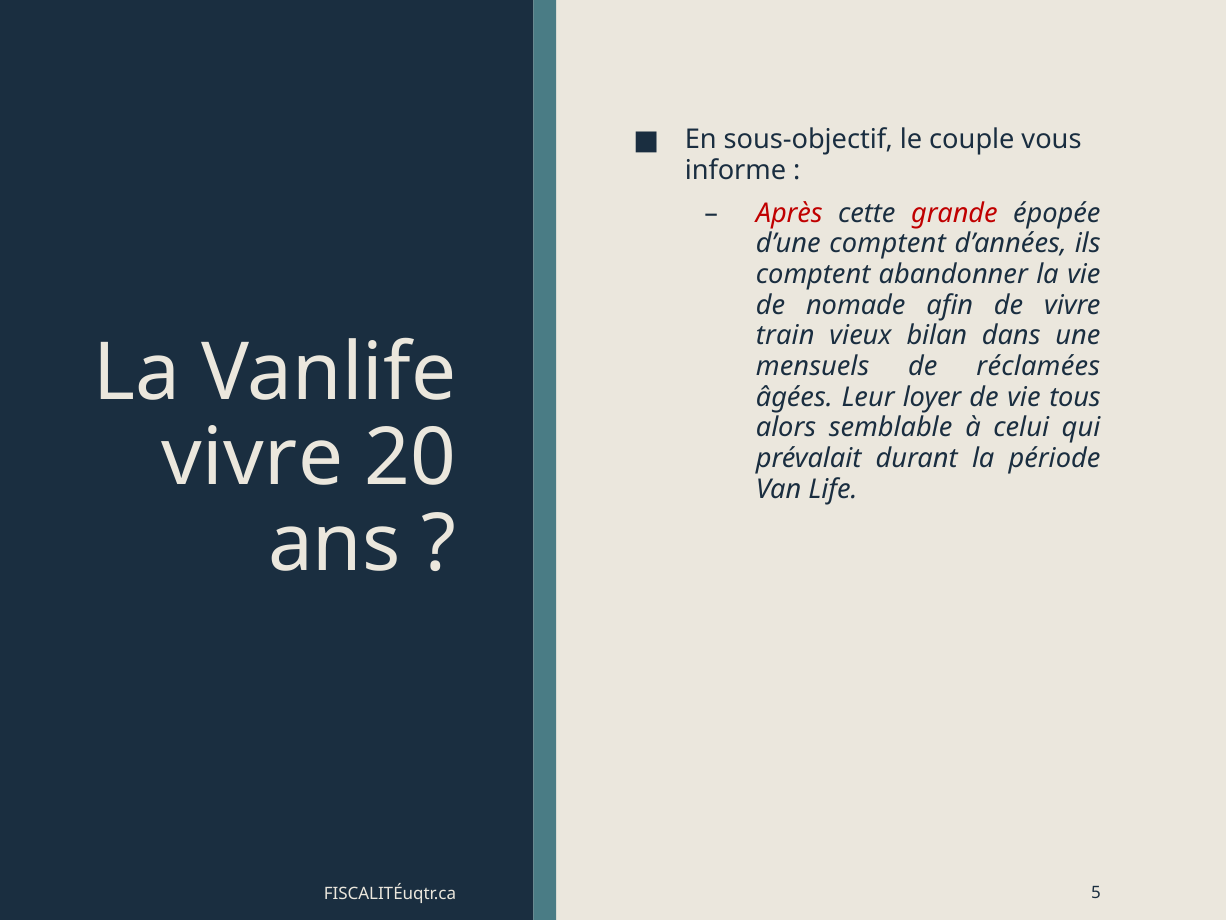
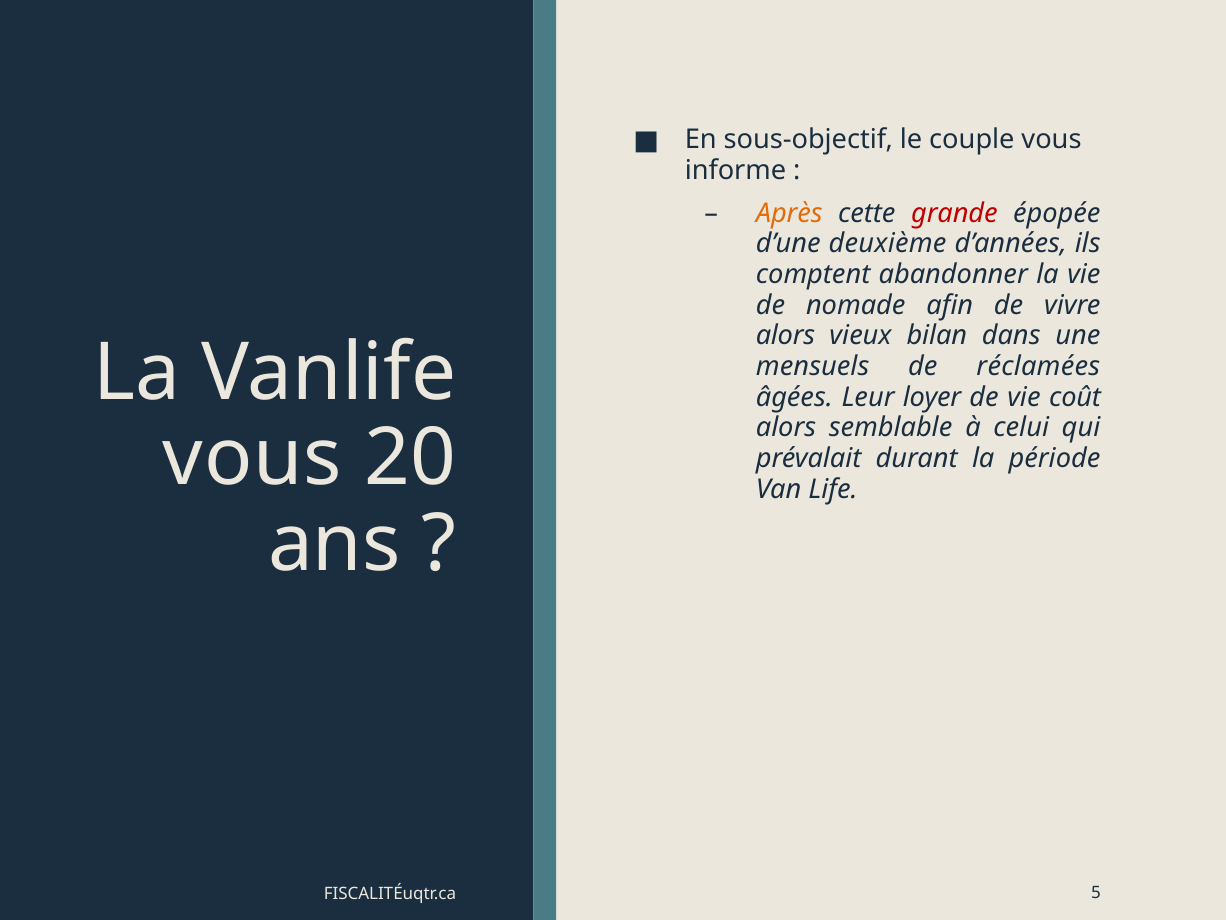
Après colour: red -> orange
d’une comptent: comptent -> deuxième
train at (785, 336): train -> alors
tous: tous -> coût
vivre at (253, 458): vivre -> vous
